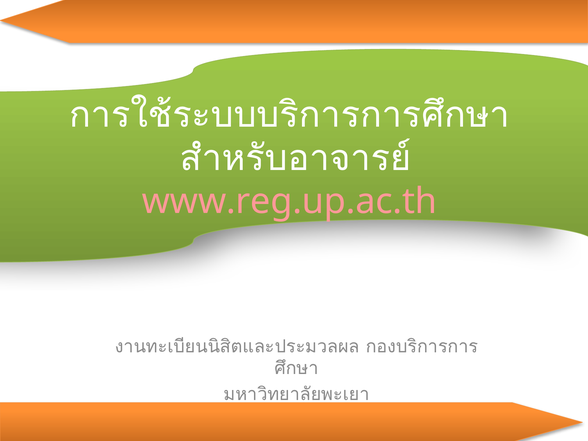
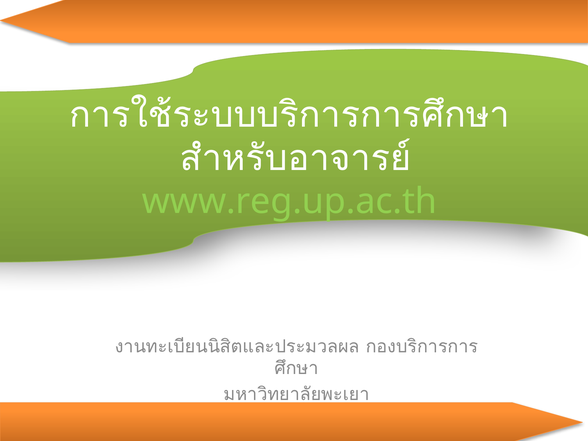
www.reg.up.ac.th colour: pink -> light green
